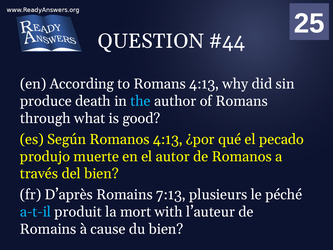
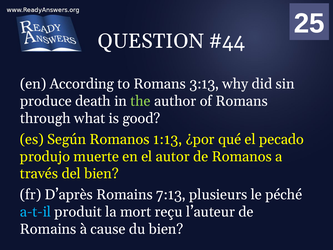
Romans 4:13: 4:13 -> 3:13
the colour: light blue -> light green
Romanos 4:13: 4:13 -> 1:13
with: with -> reçu
